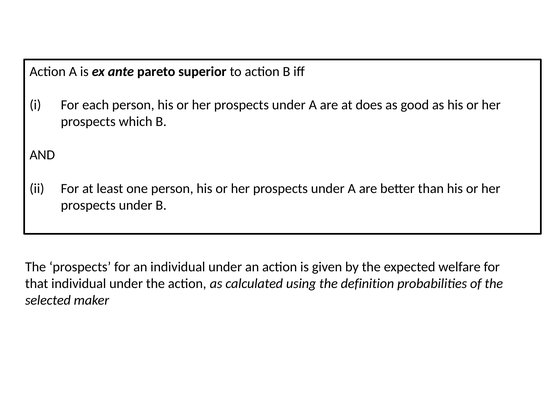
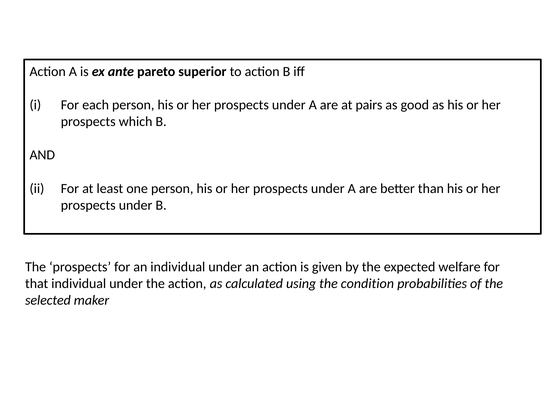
does: does -> pairs
definition: definition -> condition
